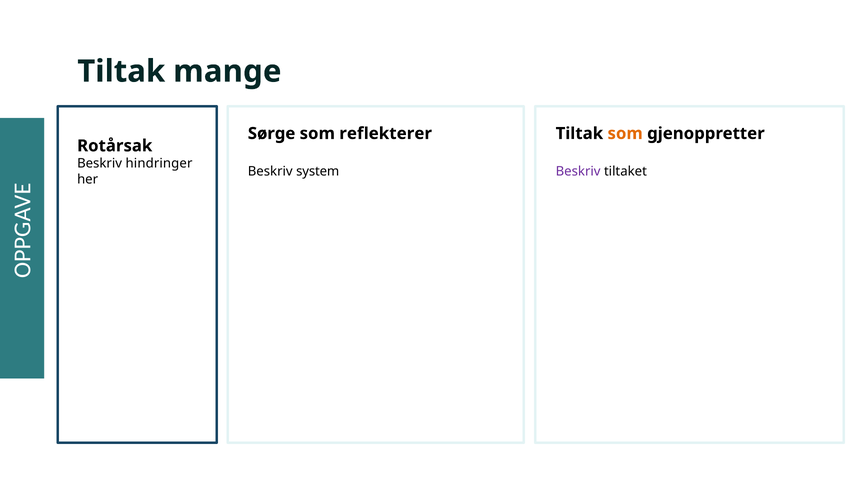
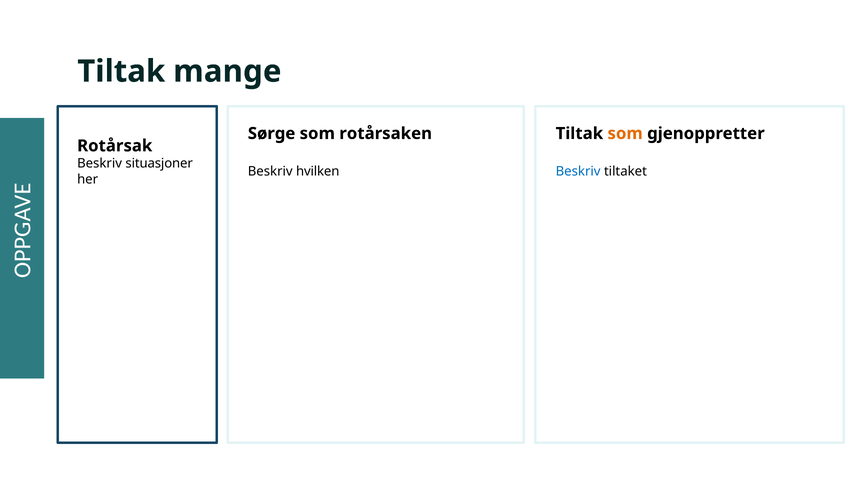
reflekterer: reflekterer -> rotårsaken
hindringer: hindringer -> situasjoner
system: system -> hvilken
Beskriv at (578, 171) colour: purple -> blue
